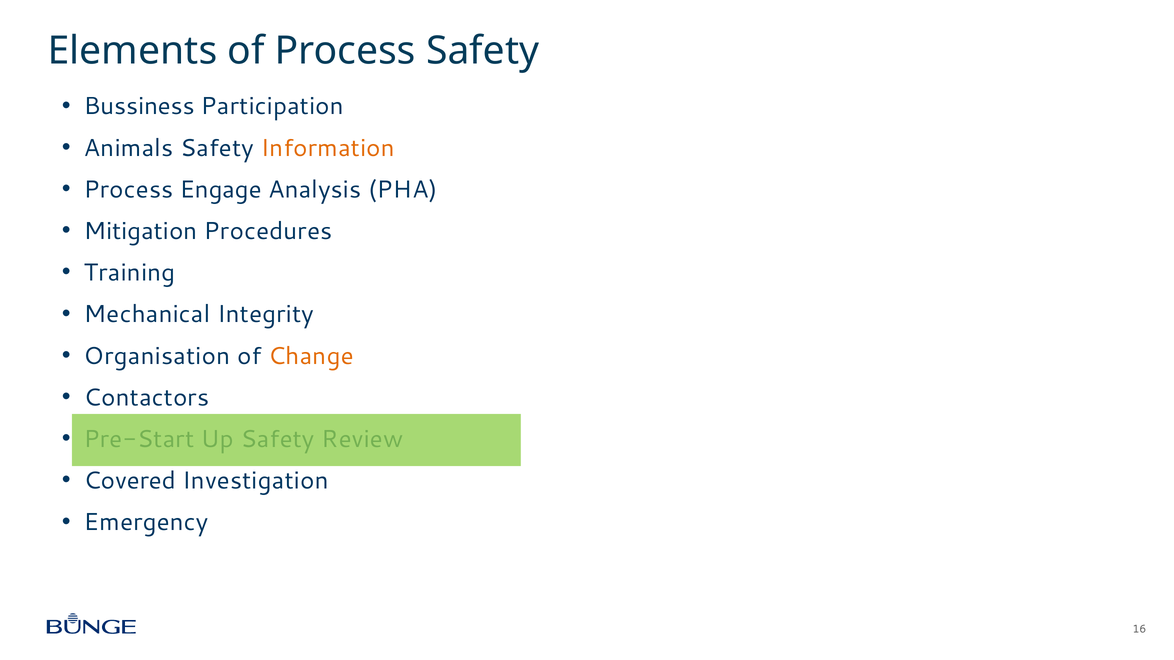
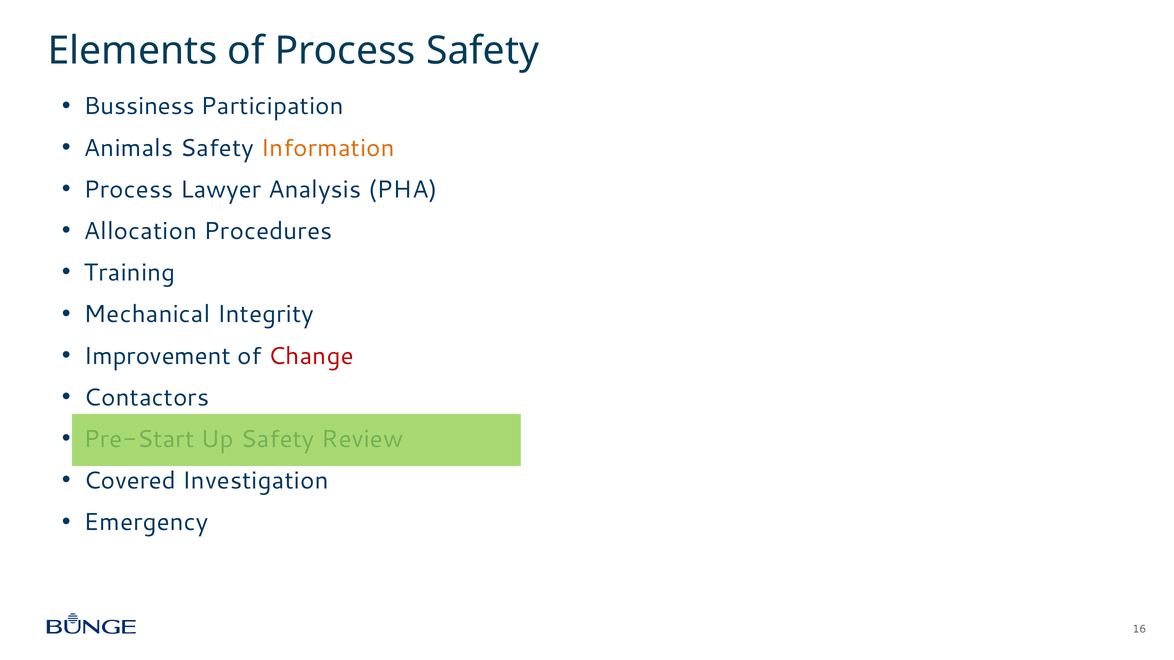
Engage: Engage -> Lawyer
Mitigation: Mitigation -> Allocation
Organisation: Organisation -> Improvement
Change colour: orange -> red
